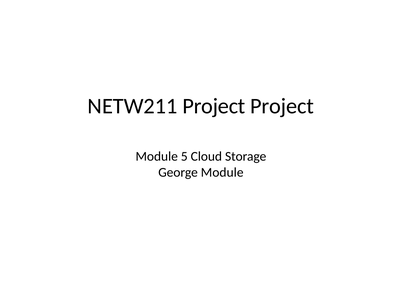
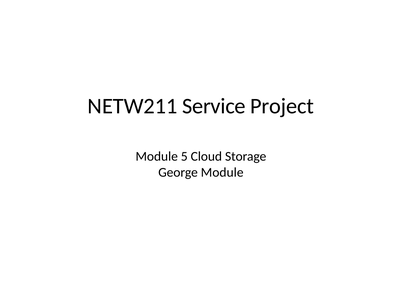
NETW211 Project: Project -> Service
